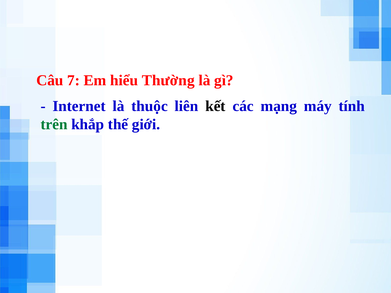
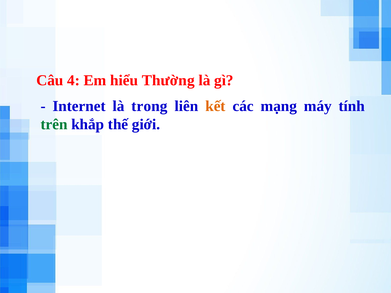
7: 7 -> 4
thuộc: thuộc -> trong
kết colour: black -> orange
